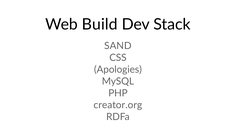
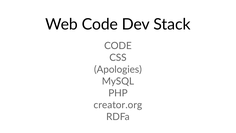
Web Build: Build -> Code
SAND at (118, 46): SAND -> CODE
